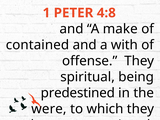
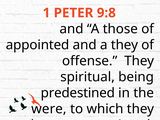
4:8: 4:8 -> 9:8
make: make -> those
contained at (37, 45): contained -> appointed
a with: with -> they
